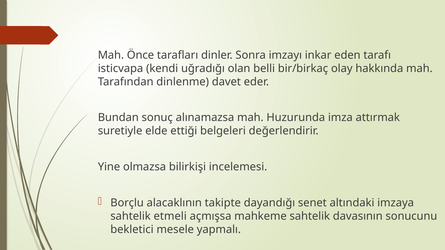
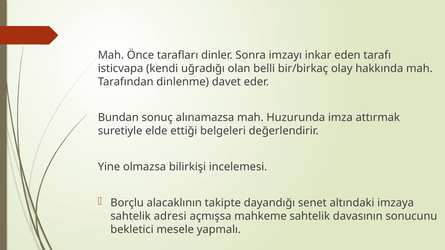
etmeli: etmeli -> adresi
